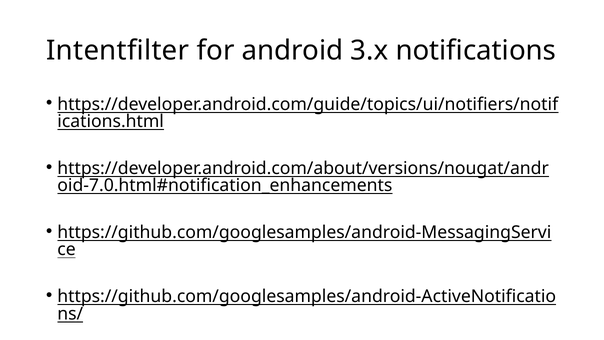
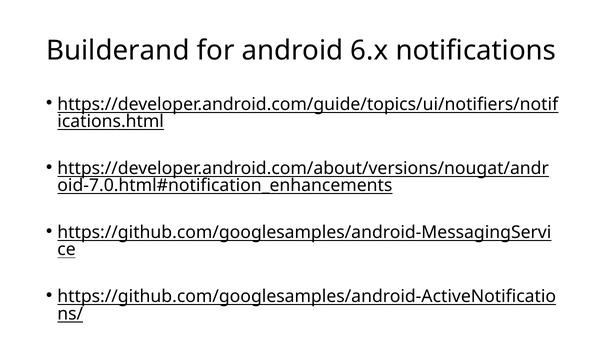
Intentfilter: Intentfilter -> Builderand
3.x: 3.x -> 6.x
